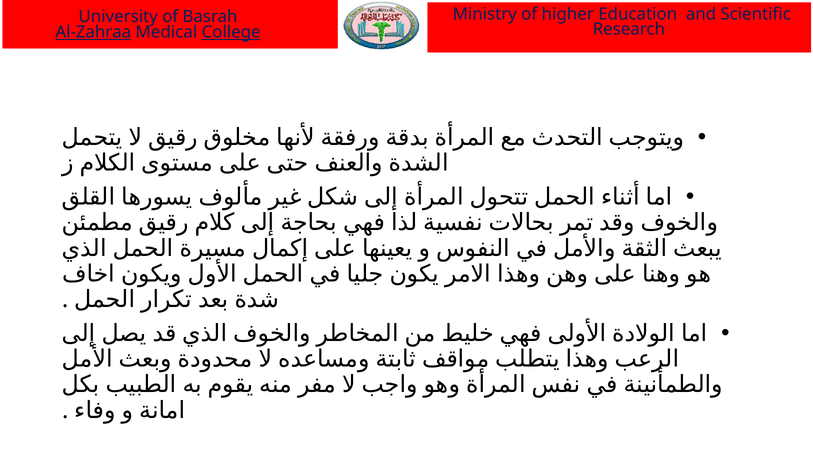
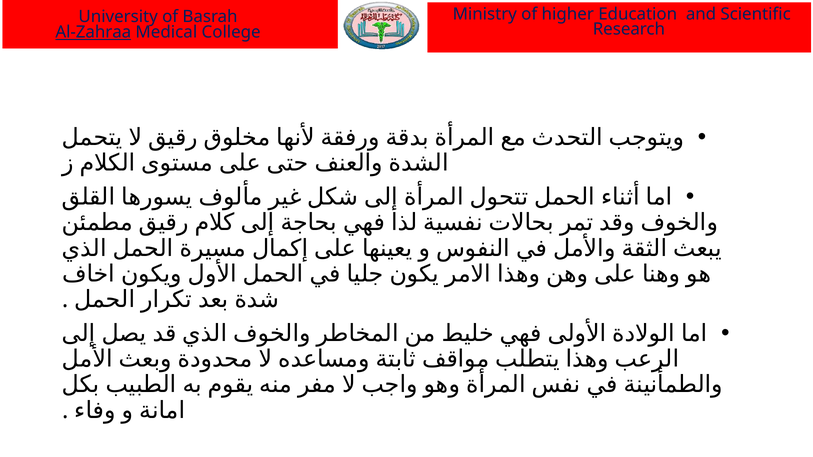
College underline: present -> none
